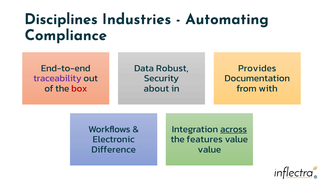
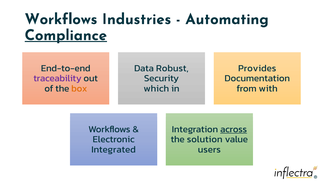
Disciplines at (61, 19): Disciplines -> Workflows
Compliance underline: none -> present
box colour: red -> orange
about: about -> which
features: features -> solution
Difference: Difference -> Integrated
value at (209, 149): value -> users
